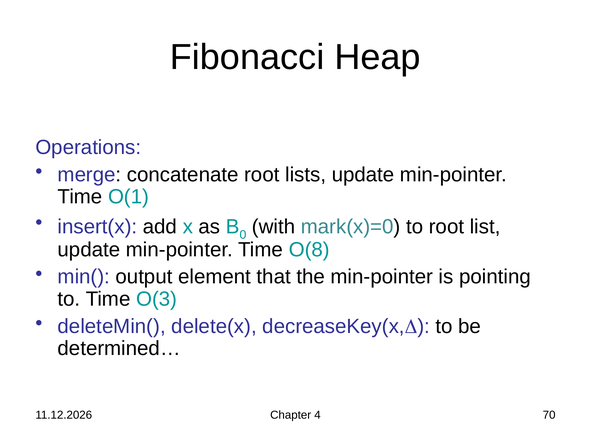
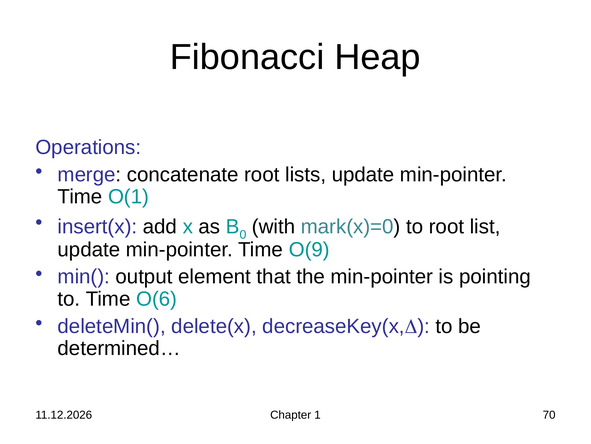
O(8: O(8 -> O(9
O(3: O(3 -> O(6
4: 4 -> 1
